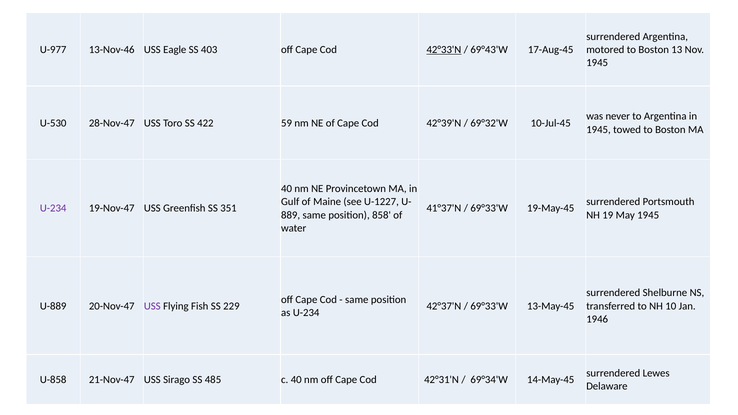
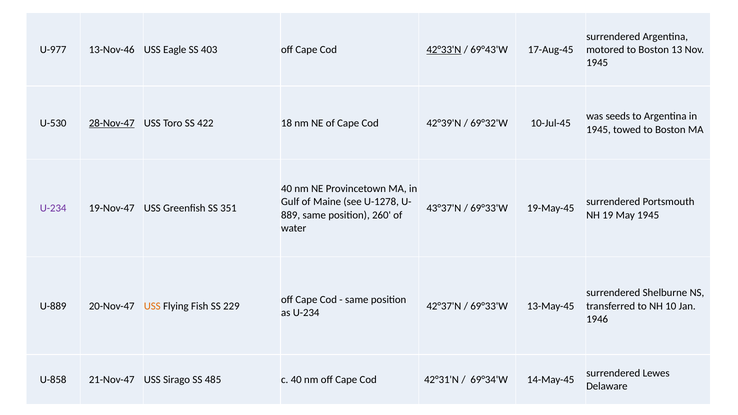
never: never -> seeds
28-Nov-47 underline: none -> present
59: 59 -> 18
U-1227: U-1227 -> U-1278
41°37'N: 41°37'N -> 43°37'N
858: 858 -> 260
USS at (152, 306) colour: purple -> orange
